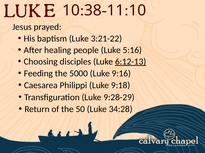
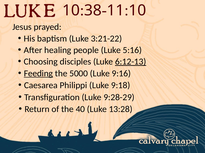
Feeding underline: none -> present
50: 50 -> 40
34:28: 34:28 -> 13:28
